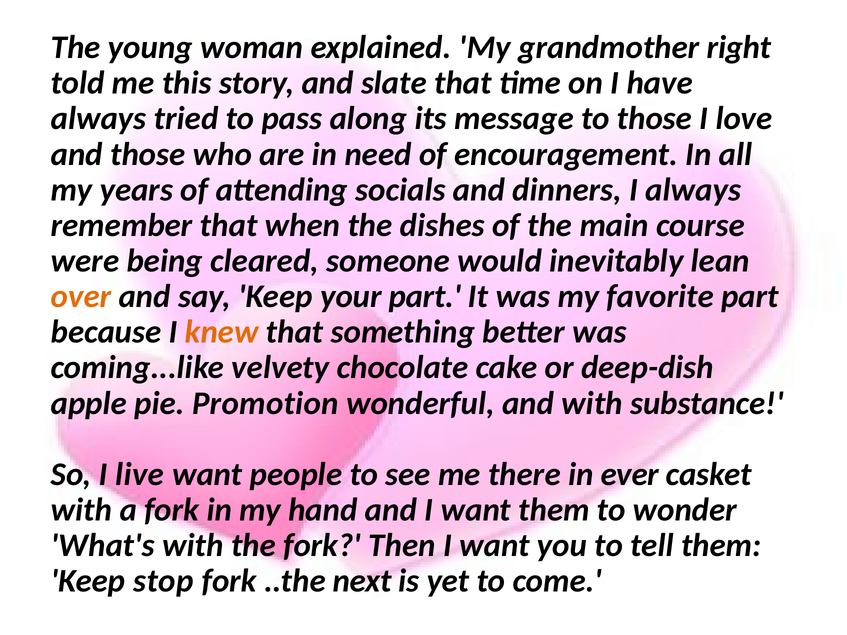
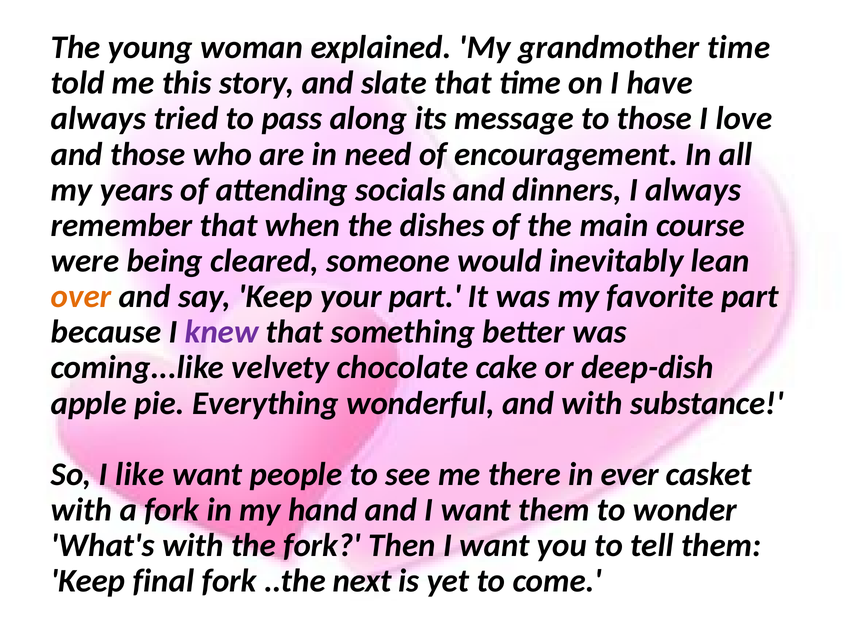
grandmother right: right -> time
knew colour: orange -> purple
Promotion: Promotion -> Everything
live: live -> like
stop: stop -> final
